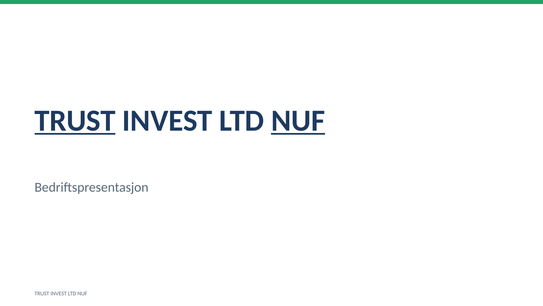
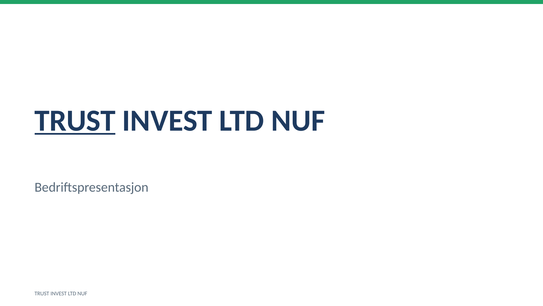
NUF at (298, 120) underline: present -> none
